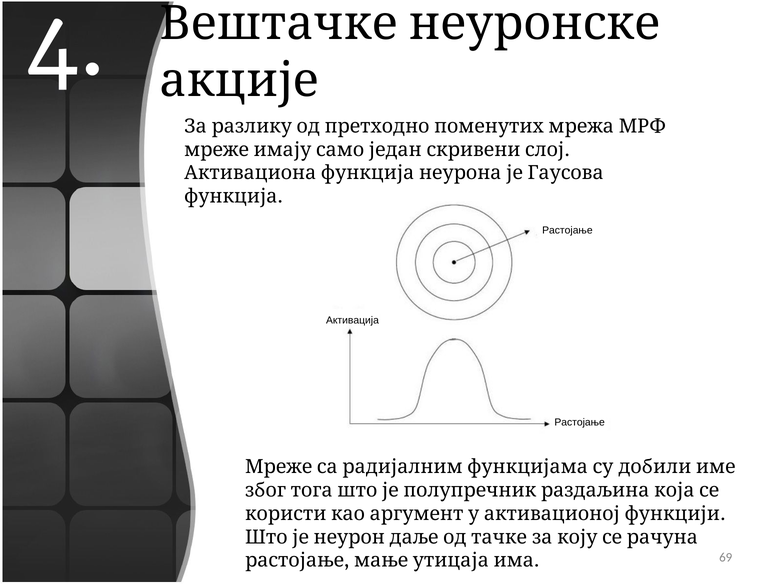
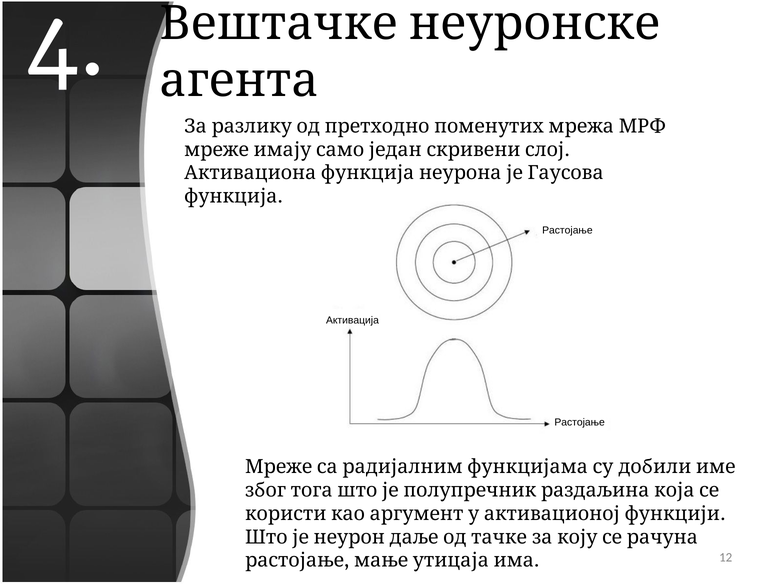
акције: акције -> агента
69: 69 -> 12
